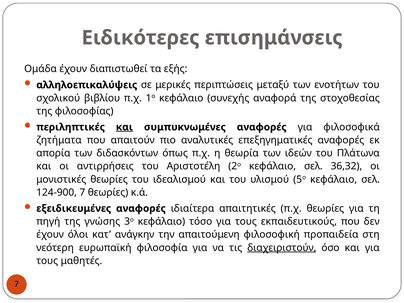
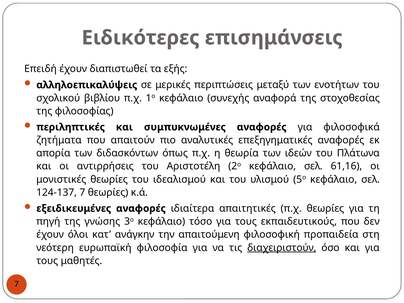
Ομάδα: Ομάδα -> Επειδή
και at (124, 127) underline: present -> none
36,32: 36,32 -> 61,16
124-900: 124-900 -> 124-137
